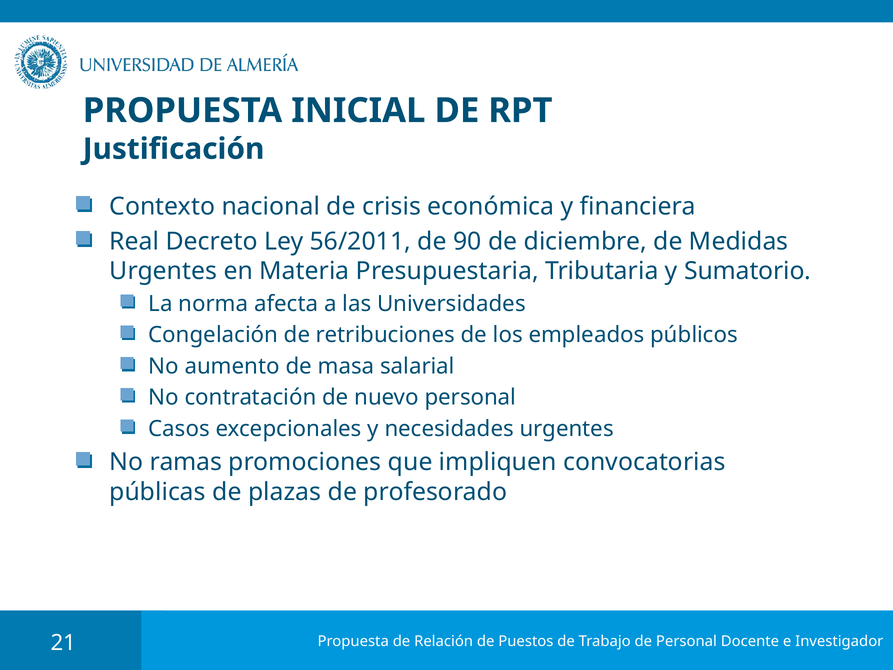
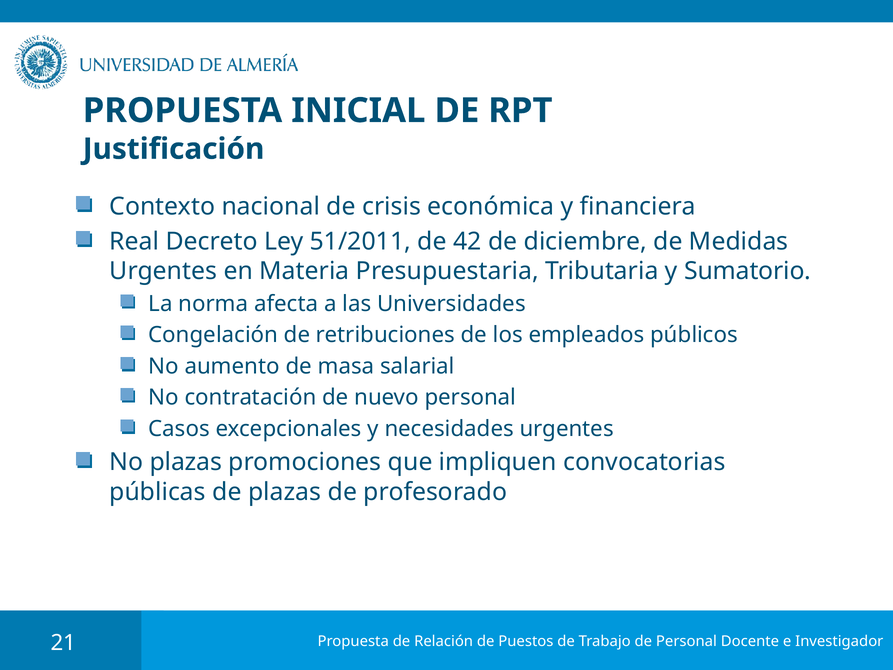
56/2011: 56/2011 -> 51/2011
90: 90 -> 42
No ramas: ramas -> plazas
